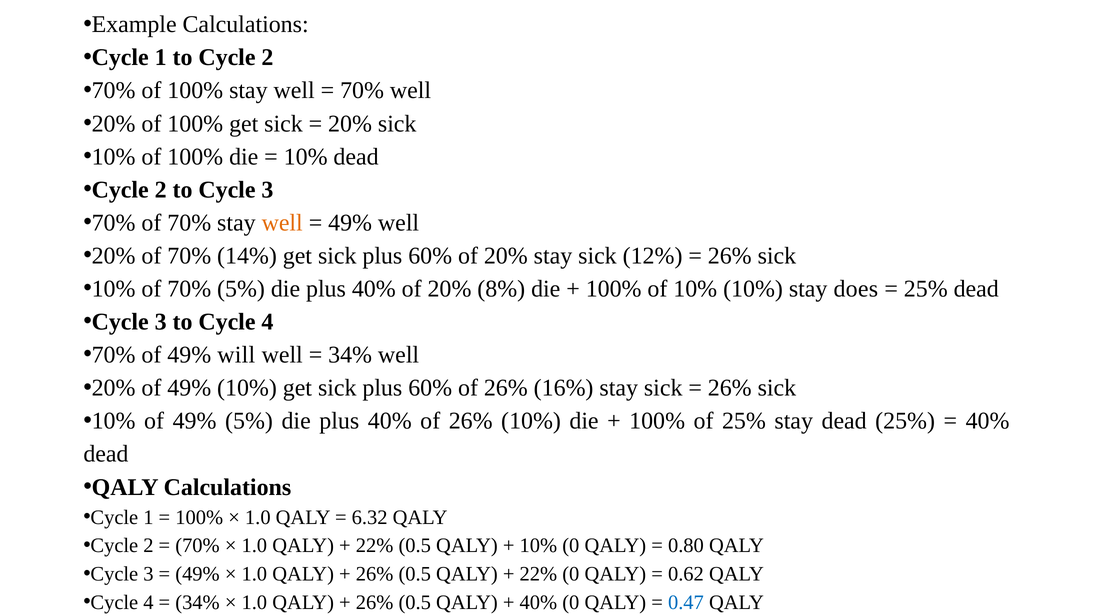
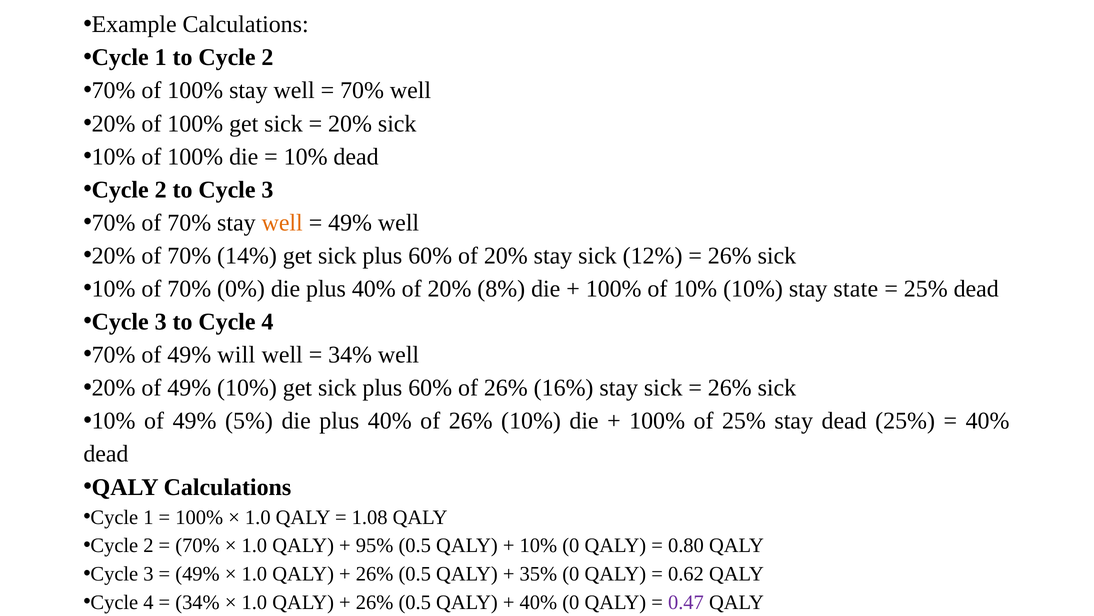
70% 5%: 5% -> 0%
does: does -> state
6.32: 6.32 -> 1.08
22% at (375, 545): 22% -> 95%
22% at (538, 573): 22% -> 35%
0.47 colour: blue -> purple
